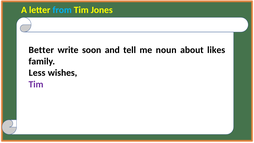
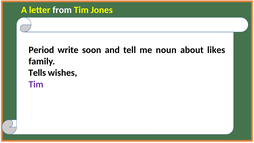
from colour: light blue -> white
Better: Better -> Period
Less: Less -> Tells
